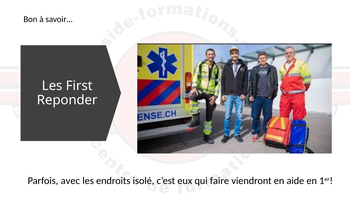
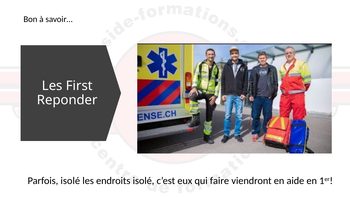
Parfois avec: avec -> isolé
